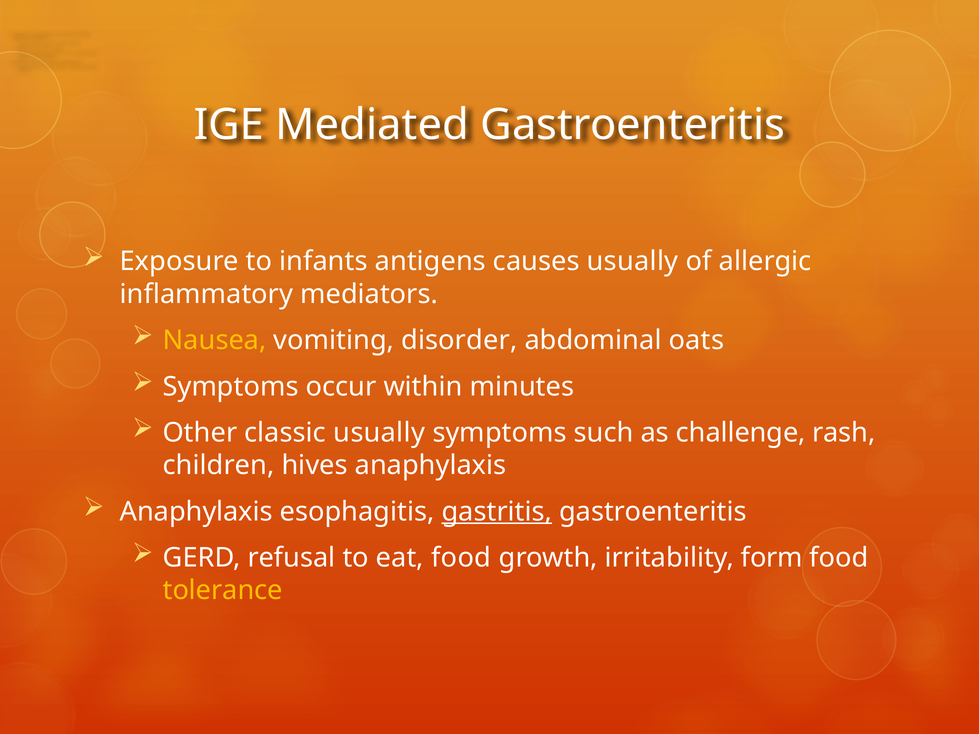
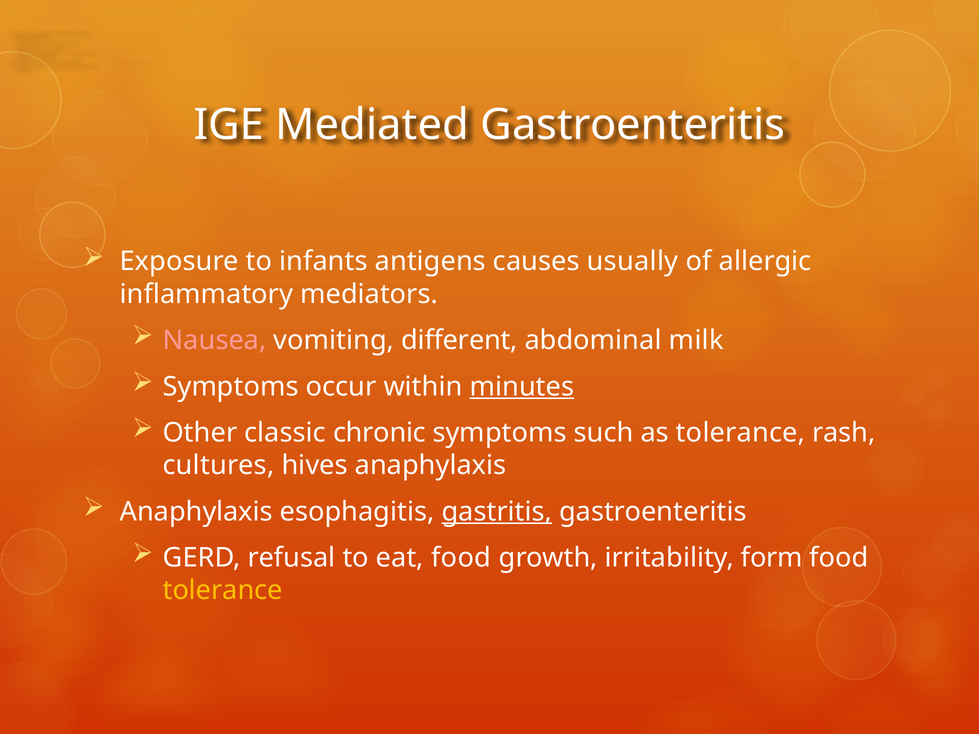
Nausea colour: yellow -> pink
disorder: disorder -> different
oats: oats -> milk
minutes underline: none -> present
classic usually: usually -> chronic
as challenge: challenge -> tolerance
children: children -> cultures
